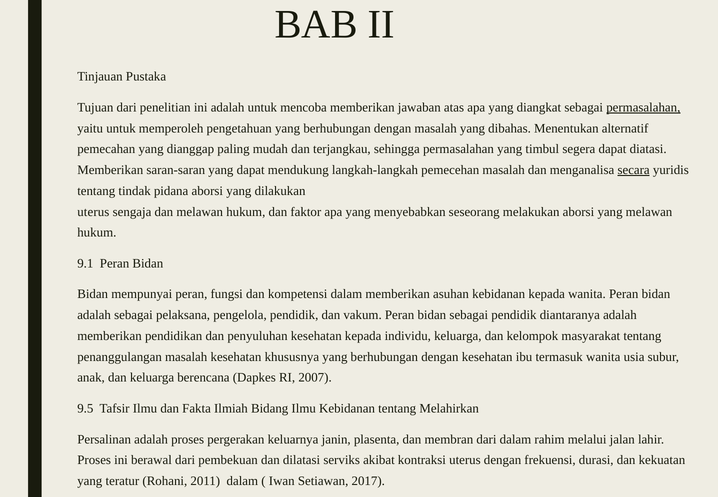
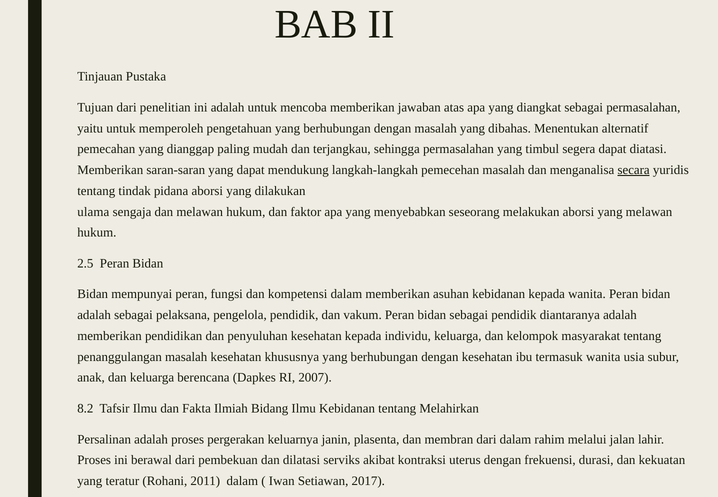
permasalahan at (643, 107) underline: present -> none
uterus at (93, 212): uterus -> ulama
9.1: 9.1 -> 2.5
9.5: 9.5 -> 8.2
